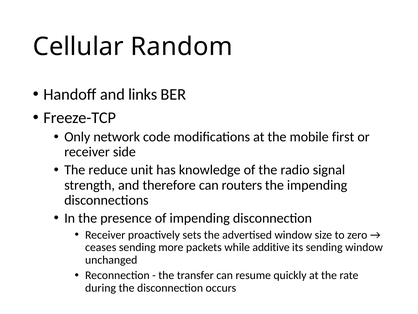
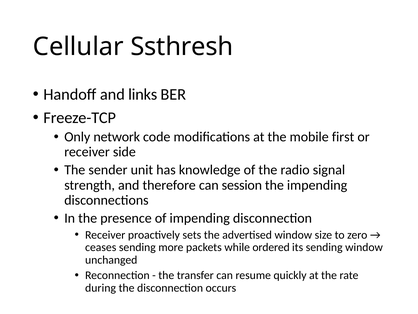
Random: Random -> Ssthresh
reduce: reduce -> sender
routers: routers -> session
additive: additive -> ordered
